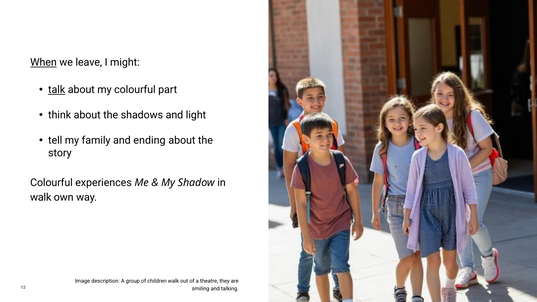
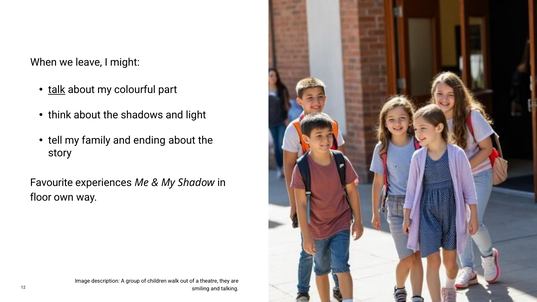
When underline: present -> none
Colourful at (51, 183): Colourful -> Favourite
walk at (41, 197): walk -> floor
